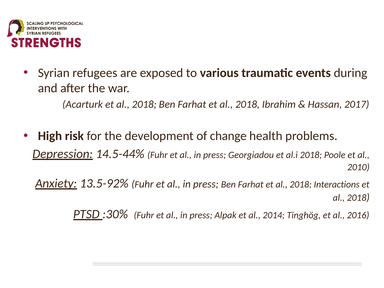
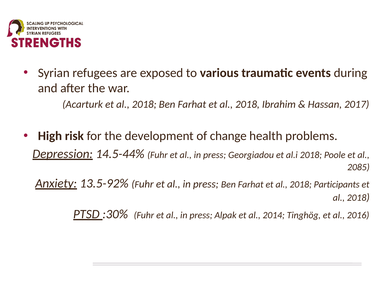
2010: 2010 -> 2085
Interactions: Interactions -> Participants
